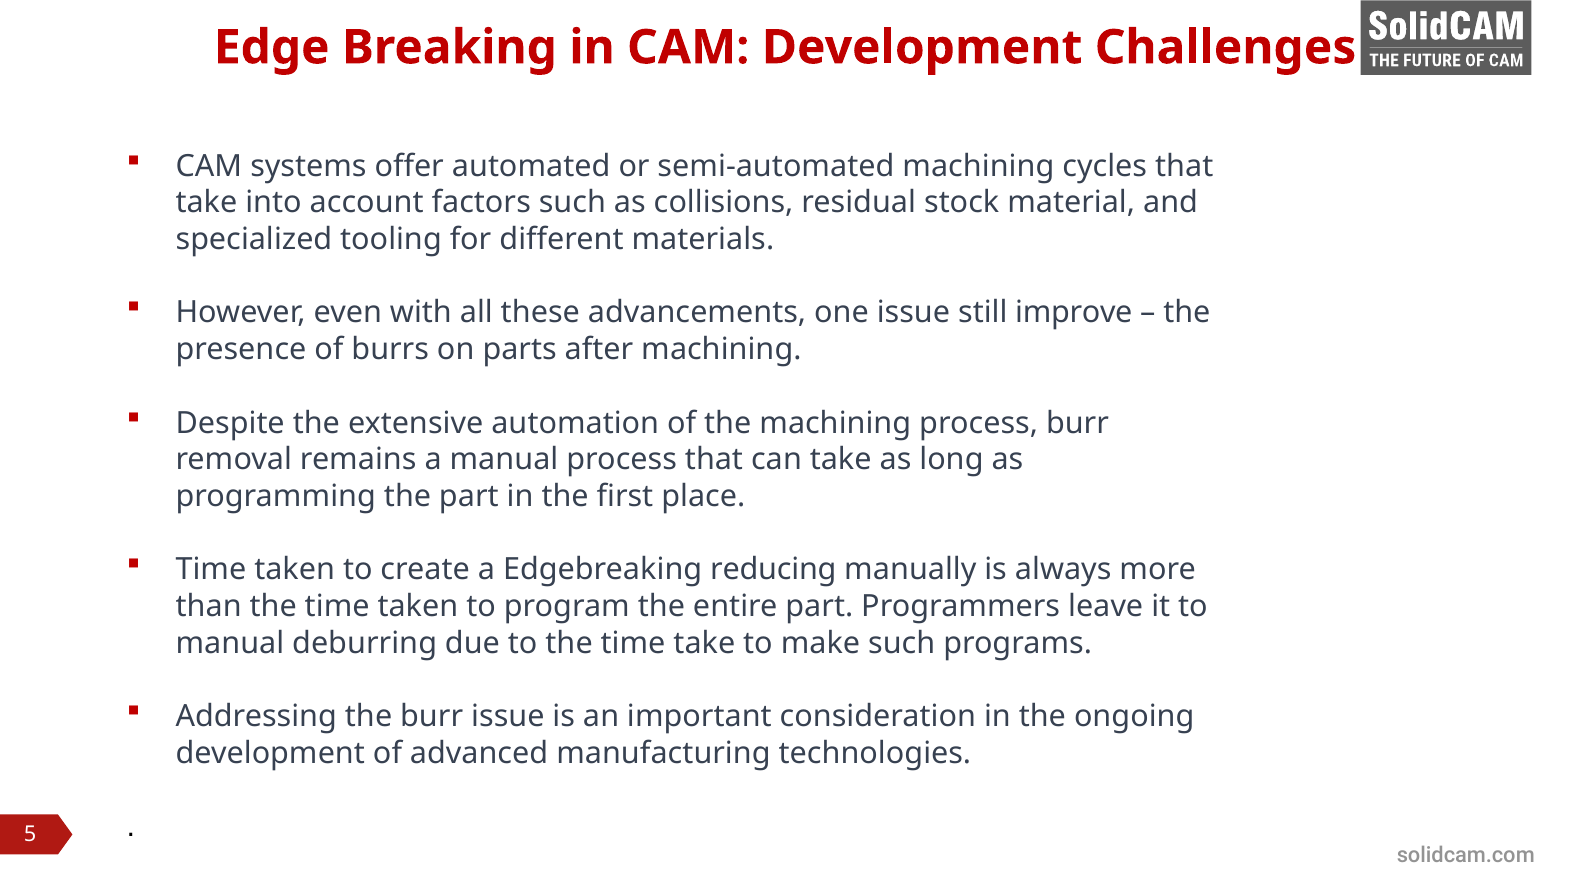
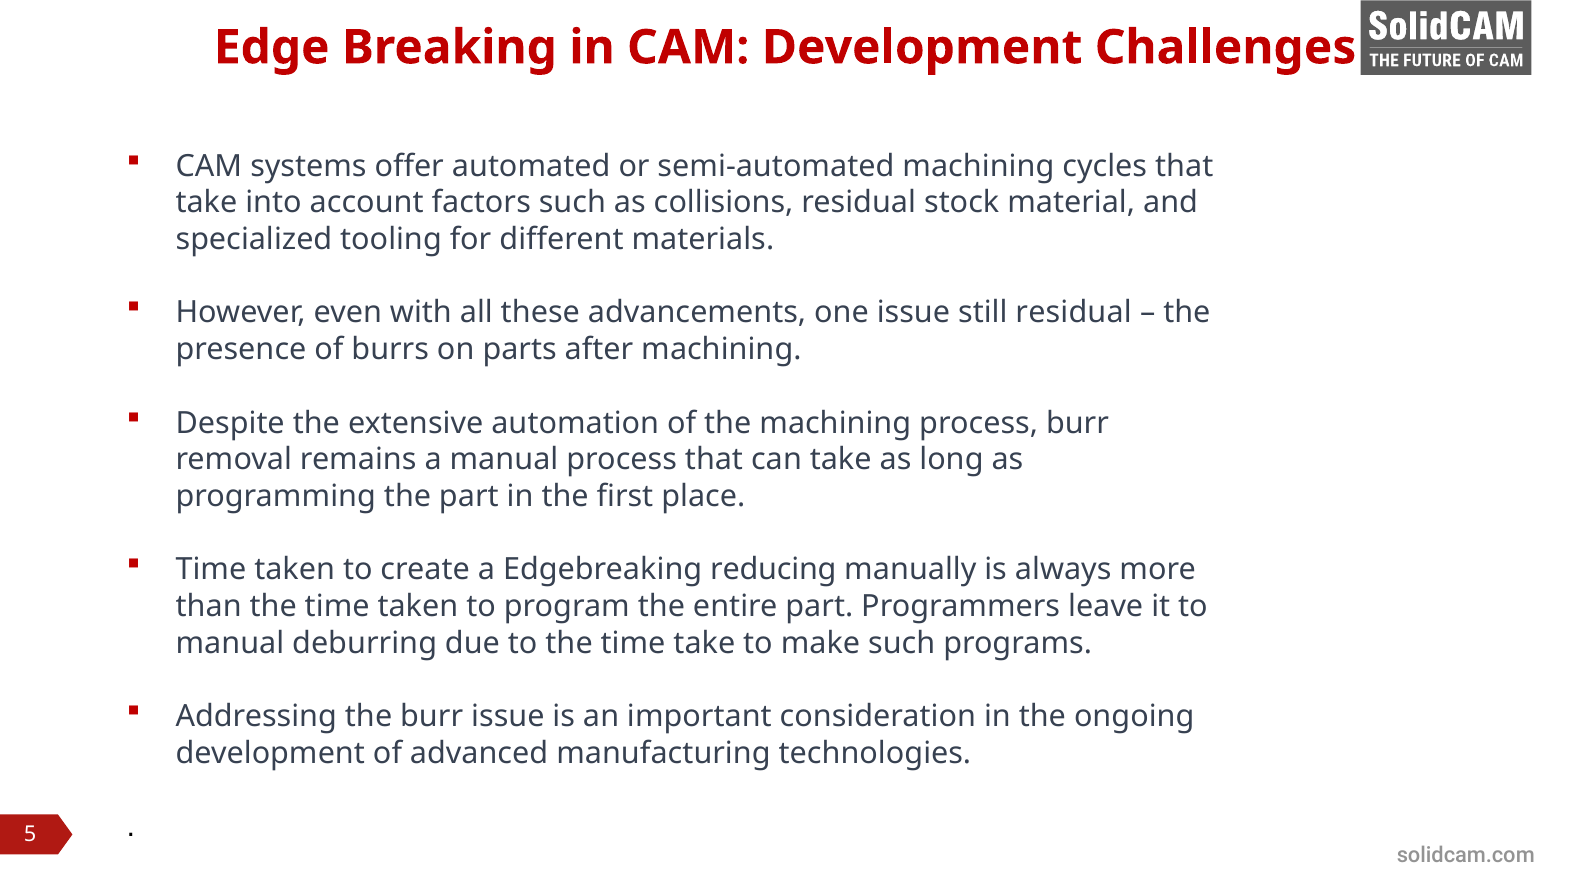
still improve: improve -> residual
